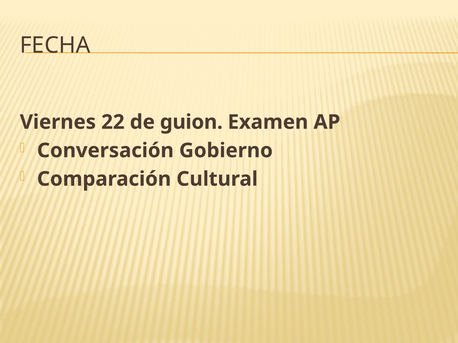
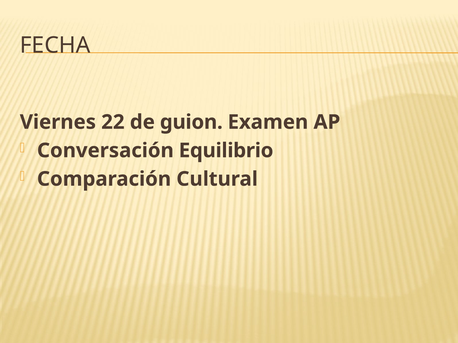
Gobierno: Gobierno -> Equilibrio
